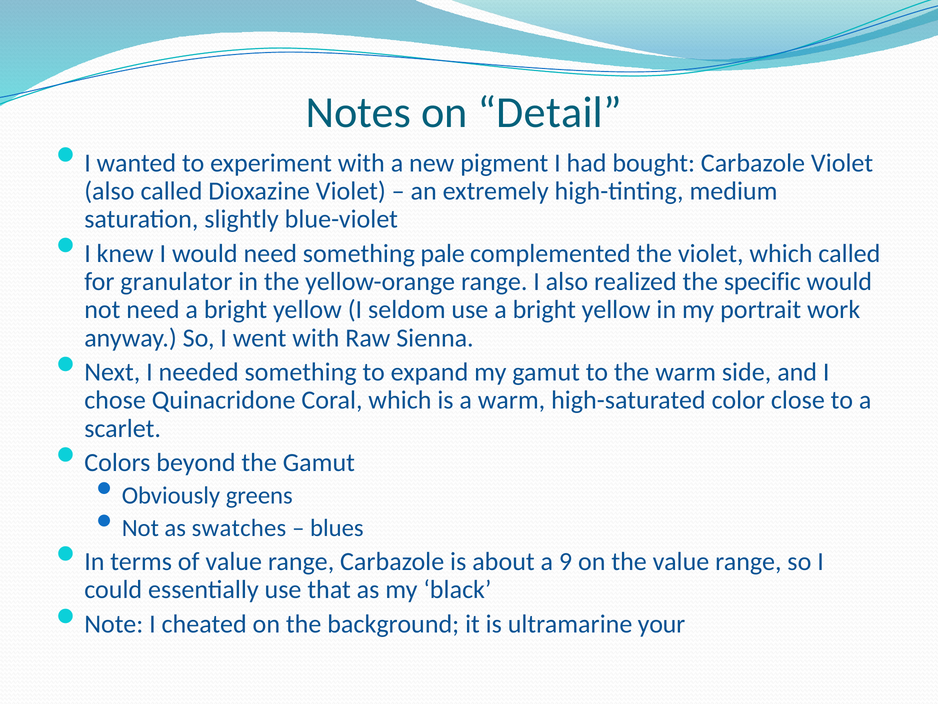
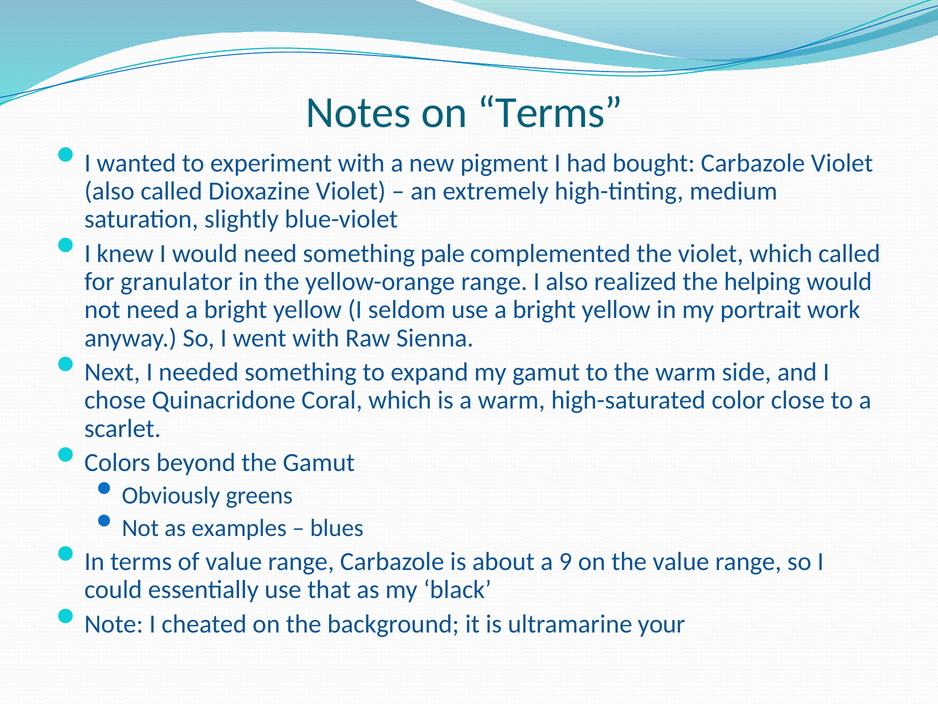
on Detail: Detail -> Terms
specific: specific -> helping
swatches: swatches -> examples
